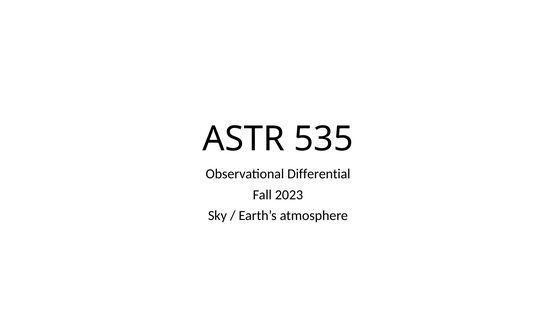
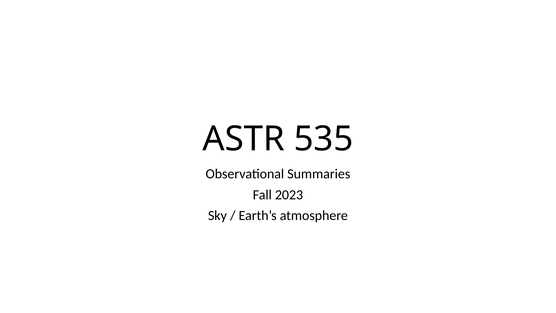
Differential: Differential -> Summaries
